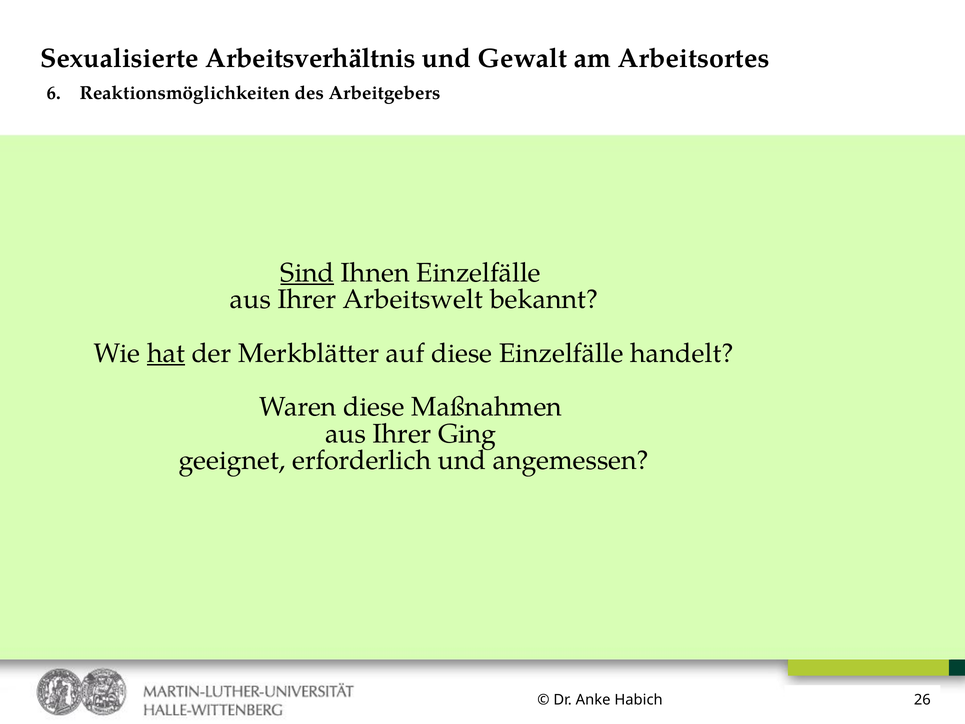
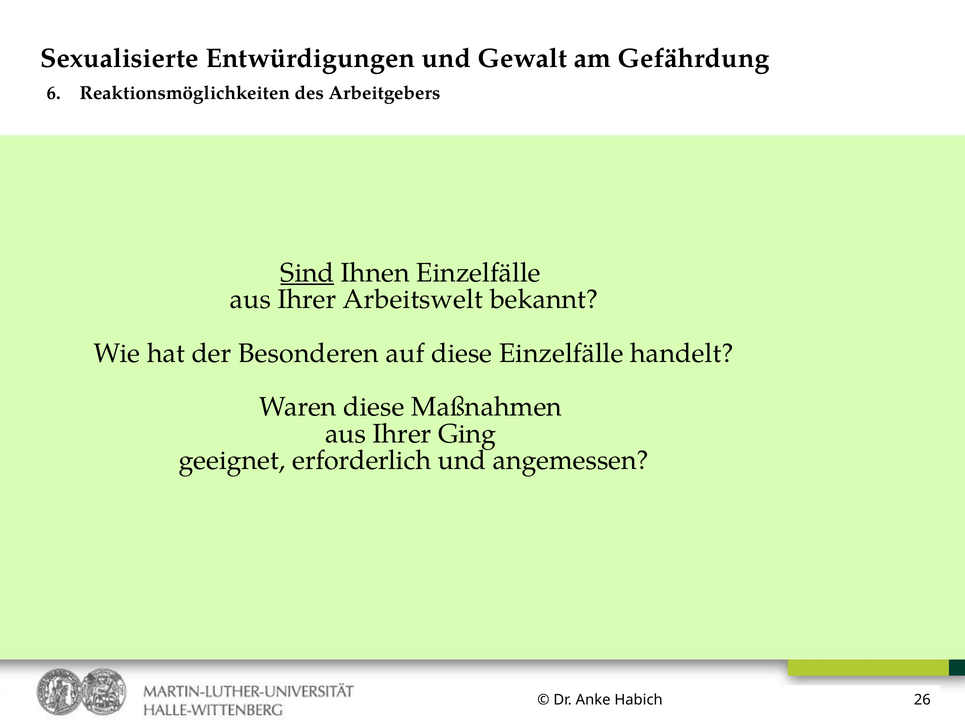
Arbeitsverhältnis: Arbeitsverhältnis -> Entwürdigungen
Arbeitsortes: Arbeitsortes -> Gefährdung
hat underline: present -> none
Merkblätter: Merkblätter -> Besonderen
